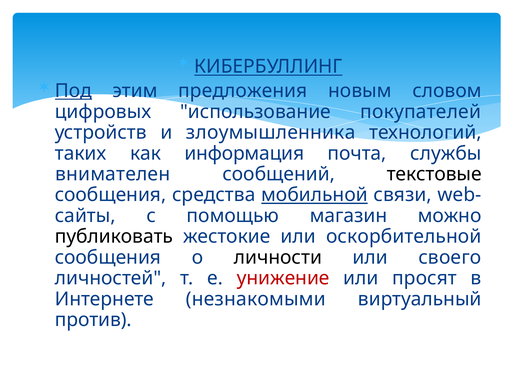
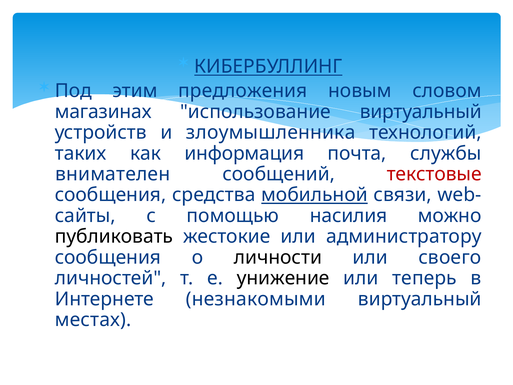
Под underline: present -> none
цифровых: цифровых -> магазинах
использование покупателей: покупателей -> виртуальный
текстовые colour: black -> red
магазин: магазин -> насилия
оскорбительной: оскорбительной -> администратору
унижение colour: red -> black
просят: просят -> теперь
против: против -> местах
